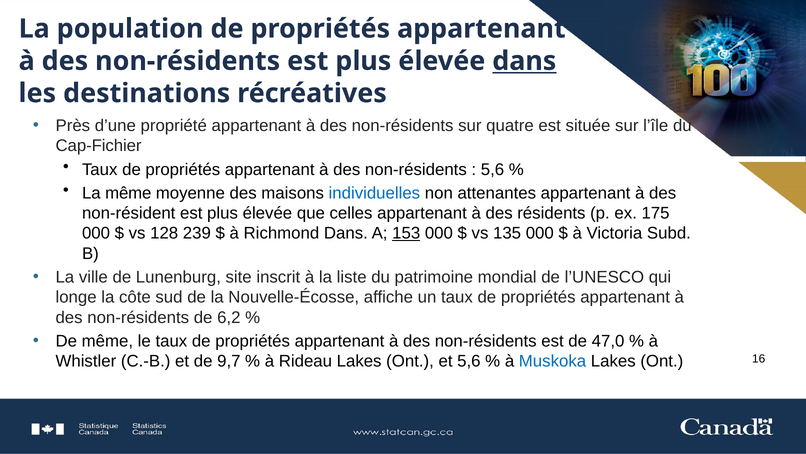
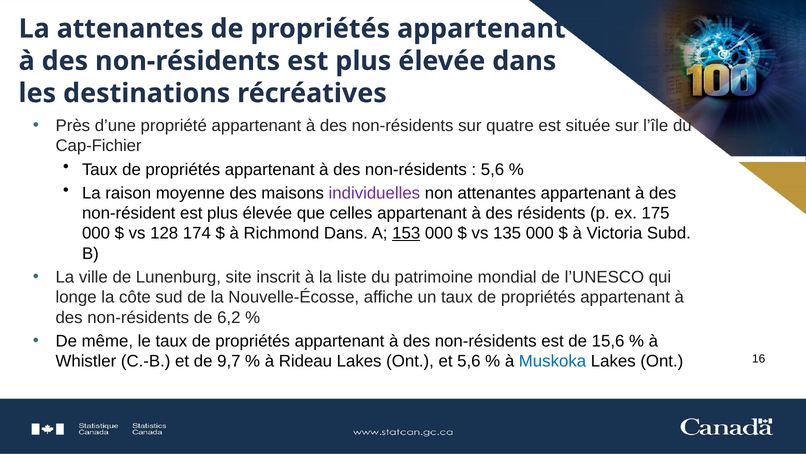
La population: population -> attenantes
dans at (524, 61) underline: present -> none
La même: même -> raison
individuelles colour: blue -> purple
239: 239 -> 174
47,0: 47,0 -> 15,6
